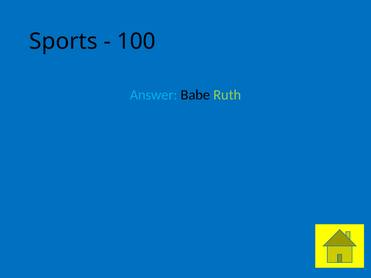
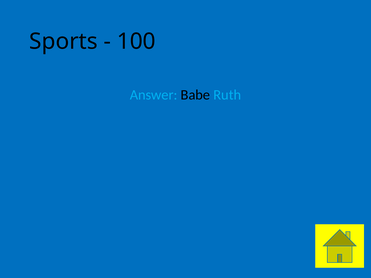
Ruth colour: light green -> light blue
